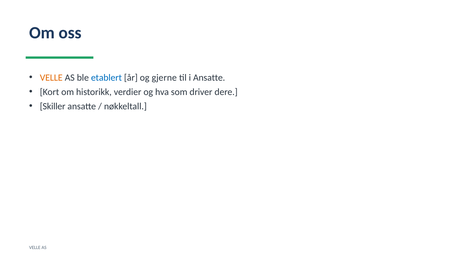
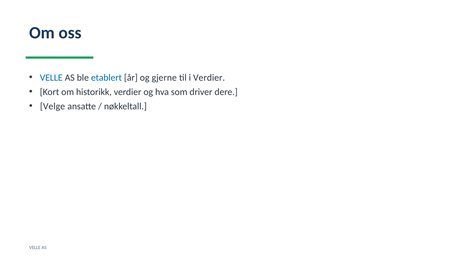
VELLE at (51, 78) colour: orange -> blue
i Ansatte: Ansatte -> Verdier
Skiller: Skiller -> Velge
